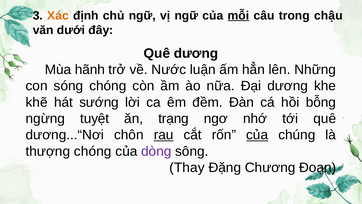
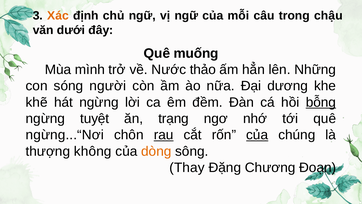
mỗi underline: present -> none
Quê dương: dương -> muống
hãnh: hãnh -> mình
luận: luận -> thảo
sóng chóng: chóng -> người
hát sướng: sướng -> ngừng
bỗng underline: none -> present
dương...“Nơi: dương...“Nơi -> ngừng...“Nơi
thượng chóng: chóng -> không
dòng colour: purple -> orange
